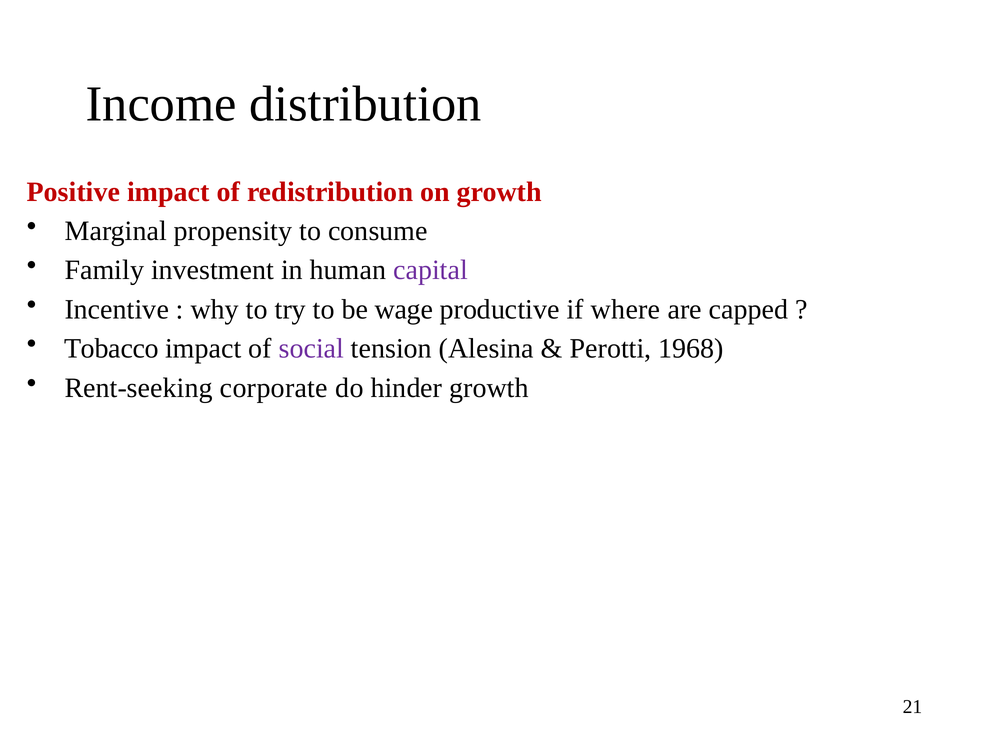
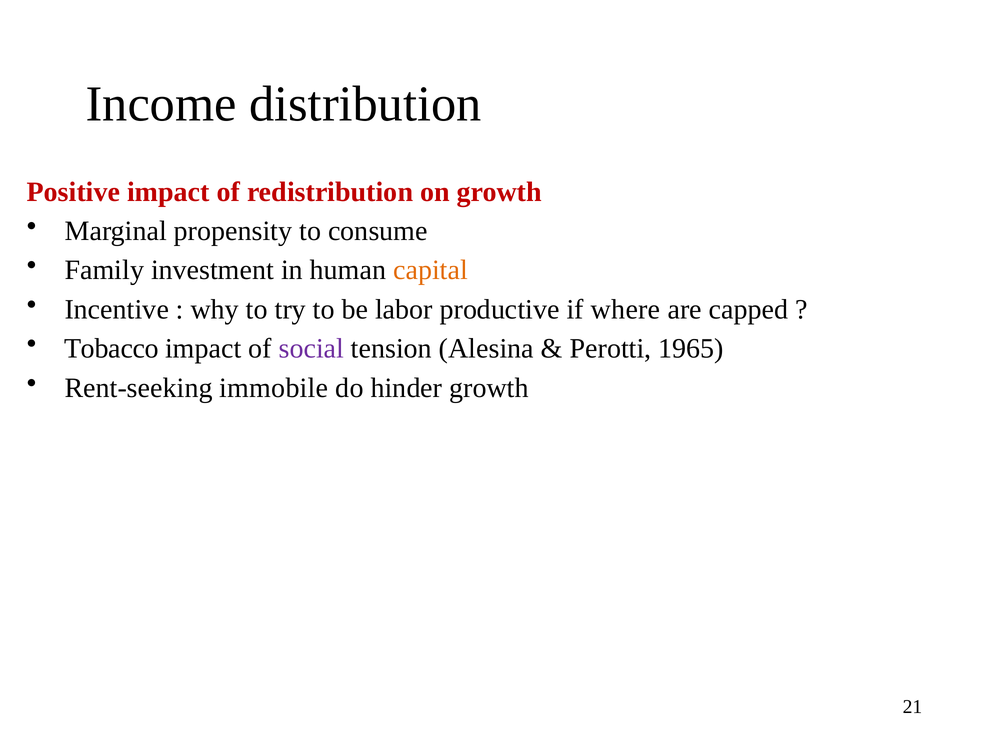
capital colour: purple -> orange
wage: wage -> labor
1968: 1968 -> 1965
corporate: corporate -> immobile
